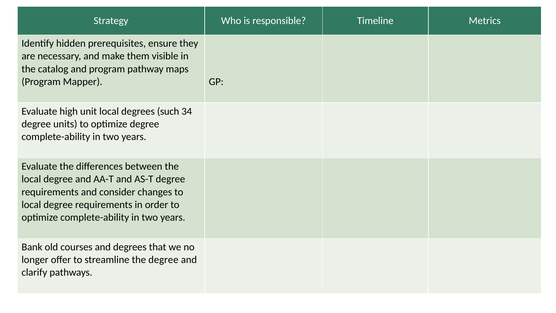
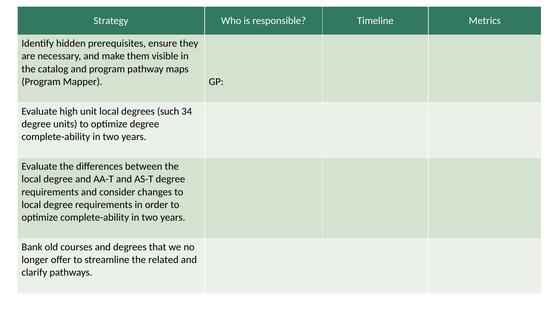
the degree: degree -> related
